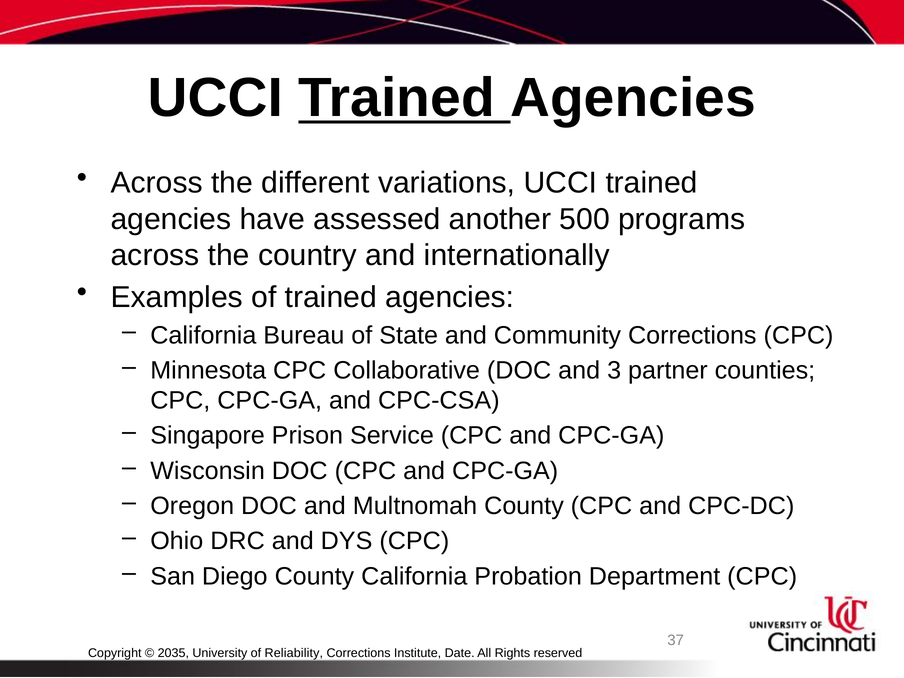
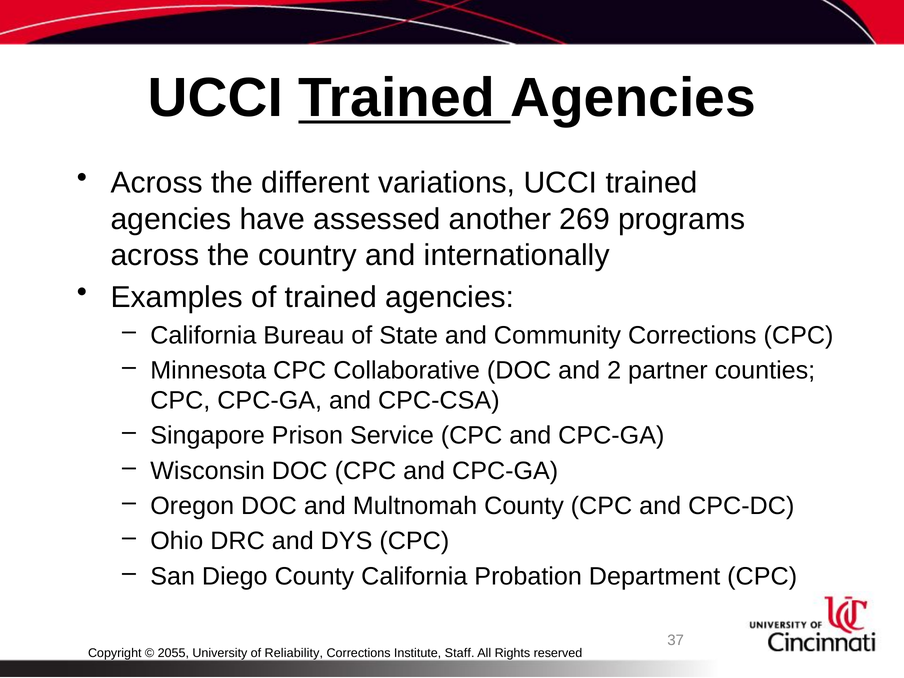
500: 500 -> 269
3: 3 -> 2
2035: 2035 -> 2055
Date: Date -> Staff
